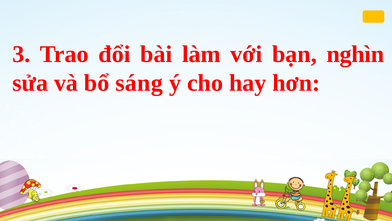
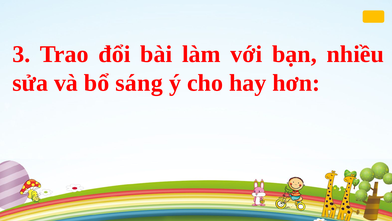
nghìn: nghìn -> nhiều
